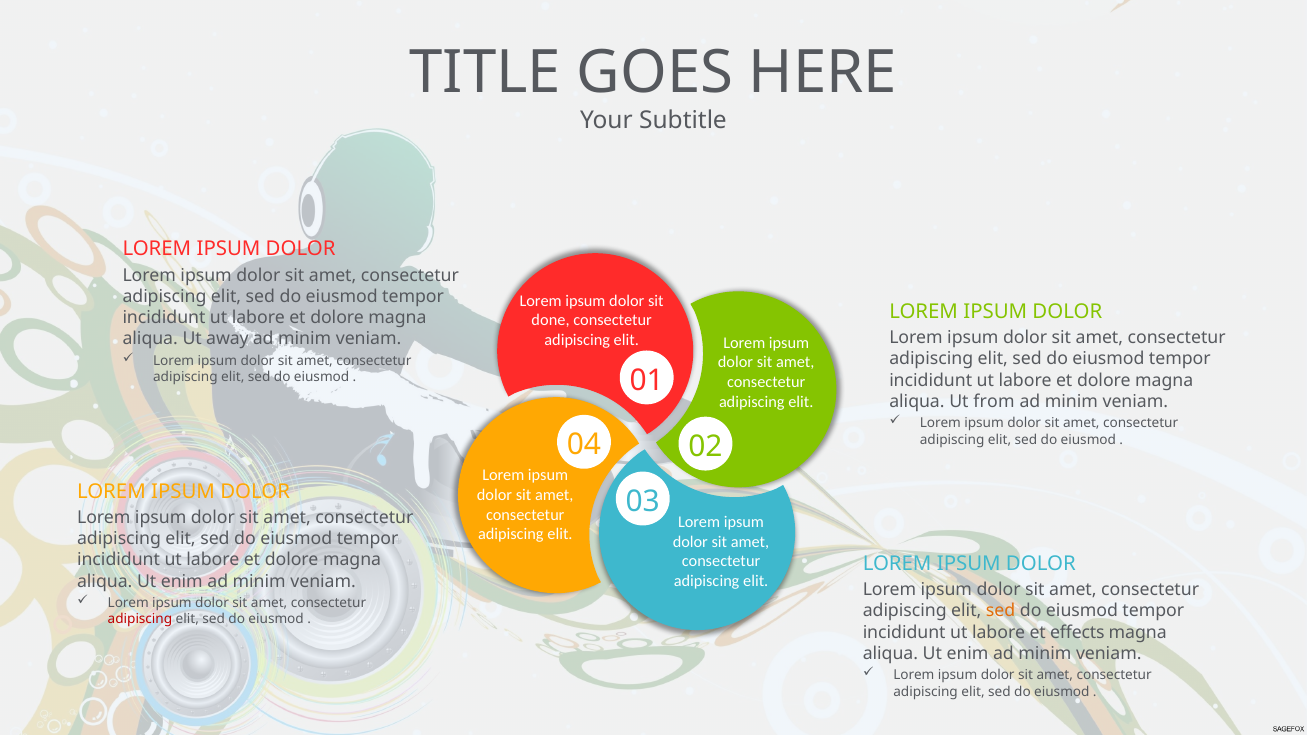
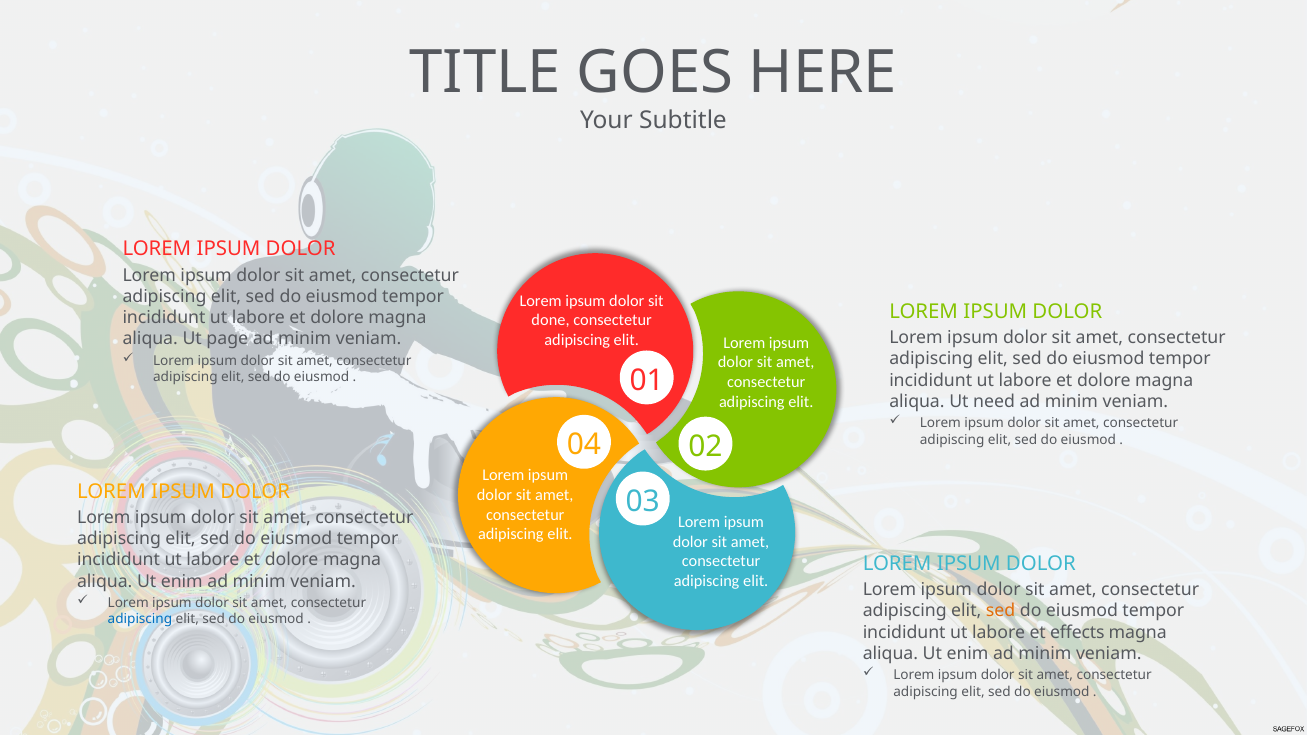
away: away -> page
from: from -> need
adipiscing at (140, 620) colour: red -> blue
